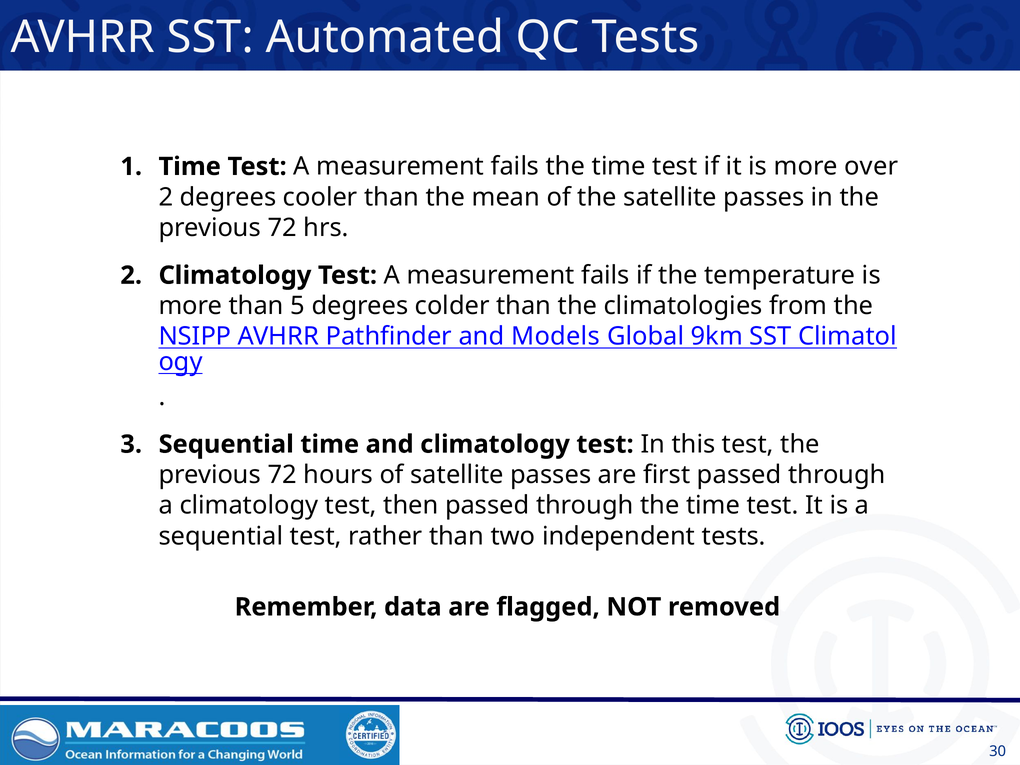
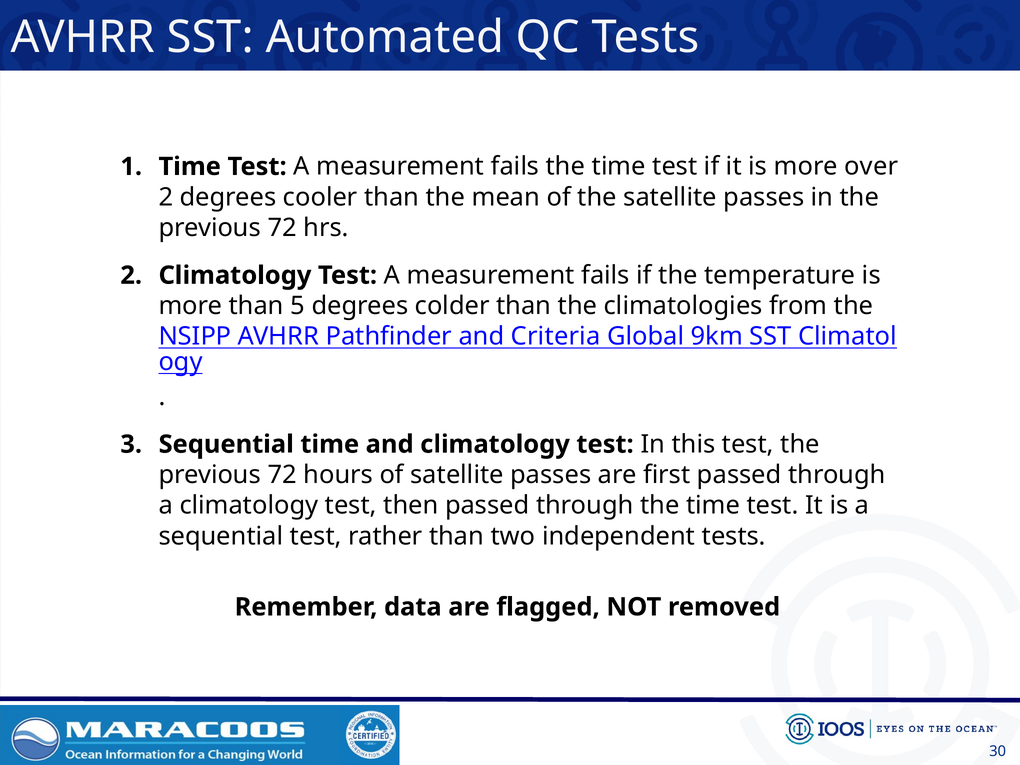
Models: Models -> Criteria
